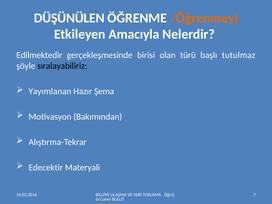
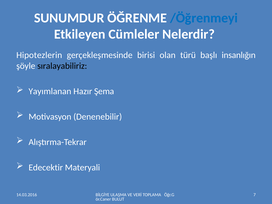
DÜŞÜNÜLEN: DÜŞÜNÜLEN -> SUNUMDUR
/Öğrenmeyi colour: orange -> blue
Amacıyla: Amacıyla -> Cümleler
Edilmektedir: Edilmektedir -> Hipotezlerin
tutulmaz: tutulmaz -> insanlığın
Bakımından: Bakımından -> Denenebilir
